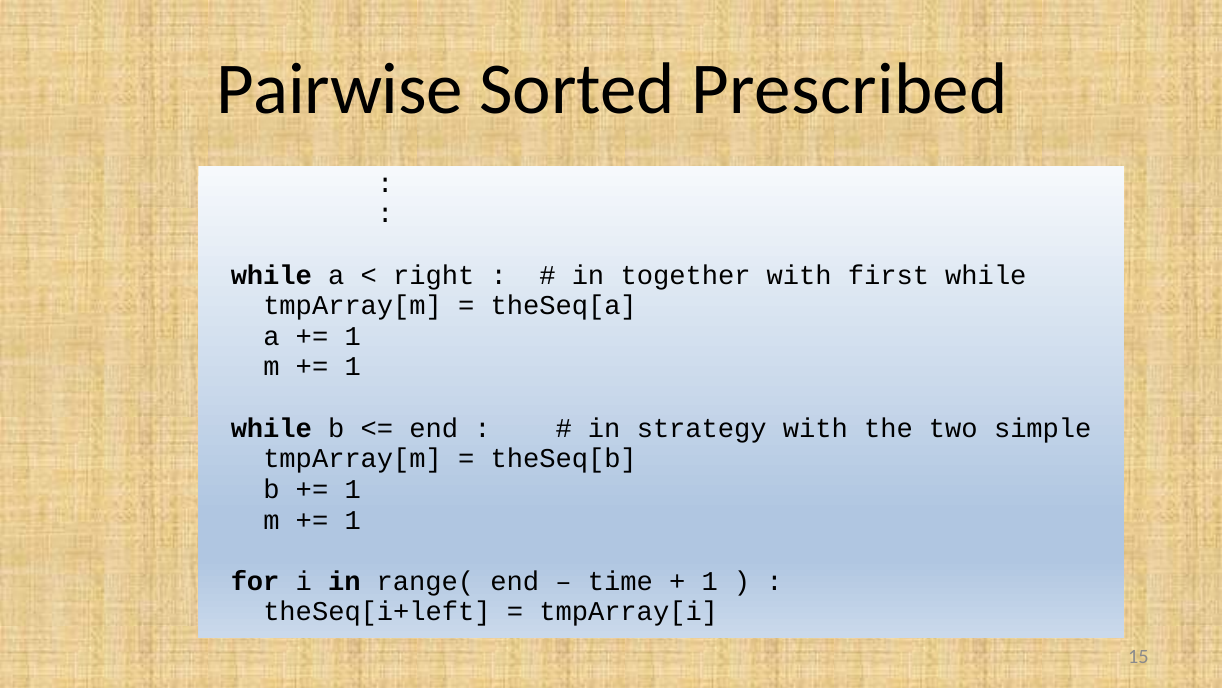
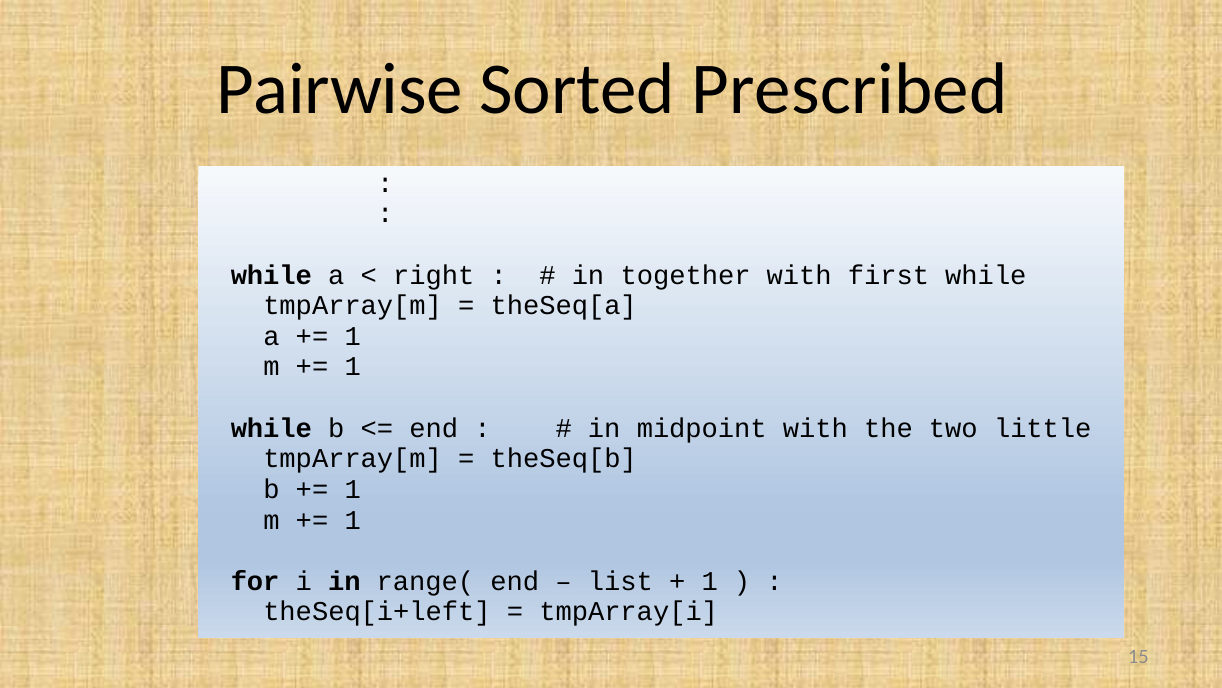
strategy: strategy -> midpoint
simple: simple -> little
time: time -> list
